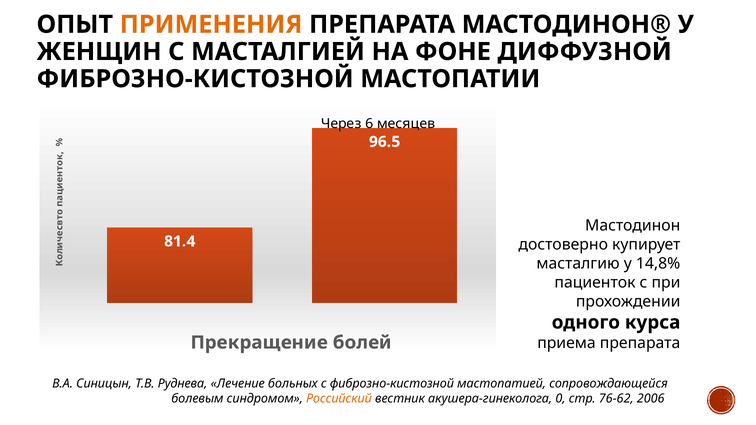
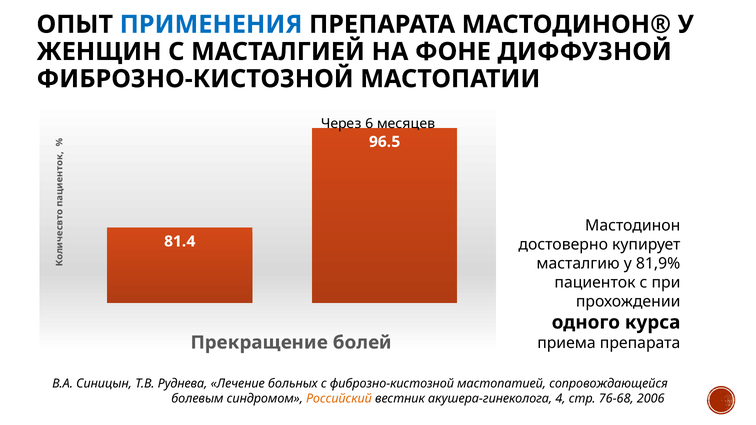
ПРИМЕНЕНИЯ colour: orange -> blue
14,8%: 14,8% -> 81,9%
0: 0 -> 4
76-62: 76-62 -> 76-68
